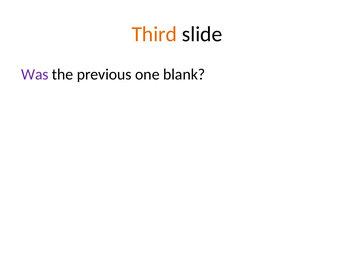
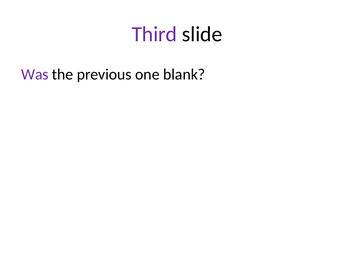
Third colour: orange -> purple
